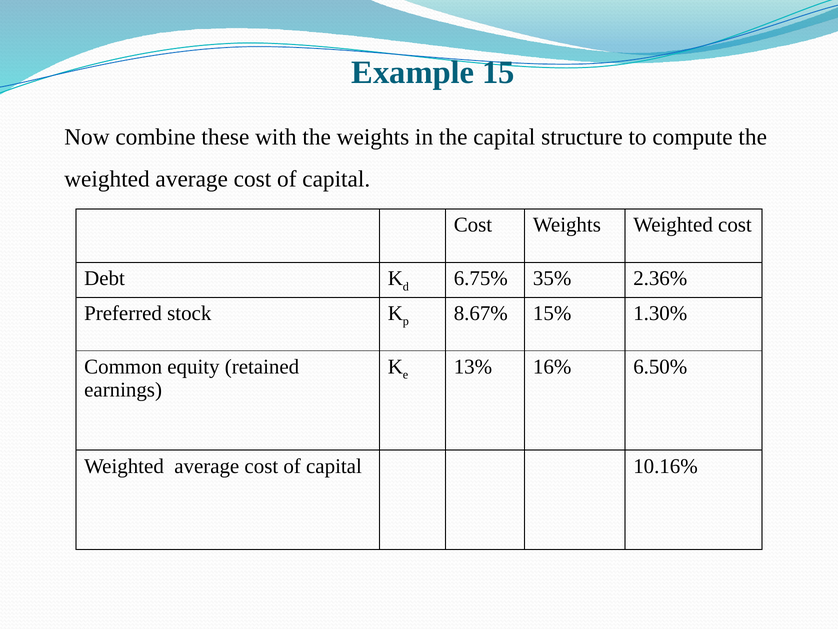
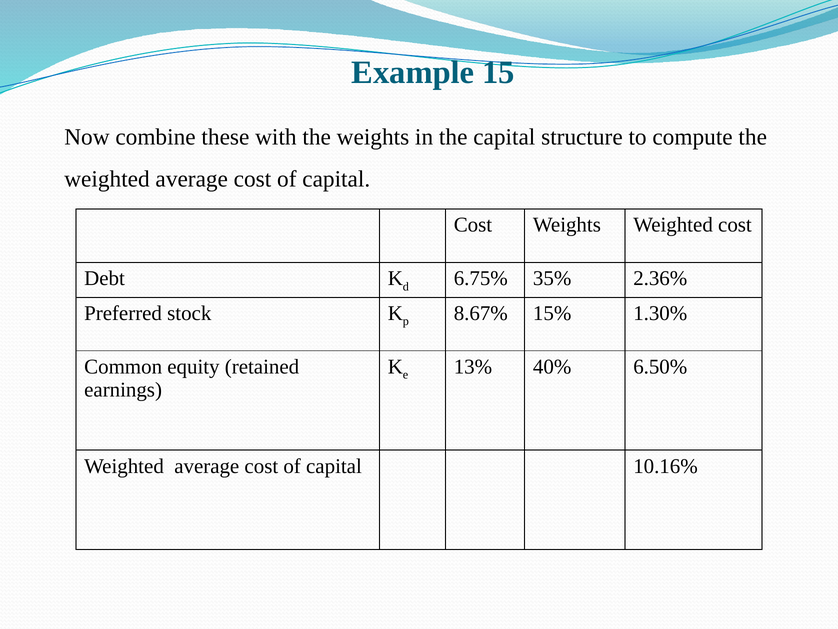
16%: 16% -> 40%
